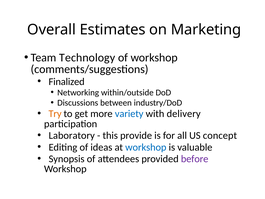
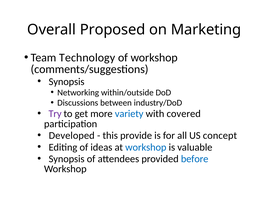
Estimates: Estimates -> Proposed
Finalized at (67, 82): Finalized -> Synopsis
Try colour: orange -> purple
delivery: delivery -> covered
Laboratory: Laboratory -> Developed
before colour: purple -> blue
